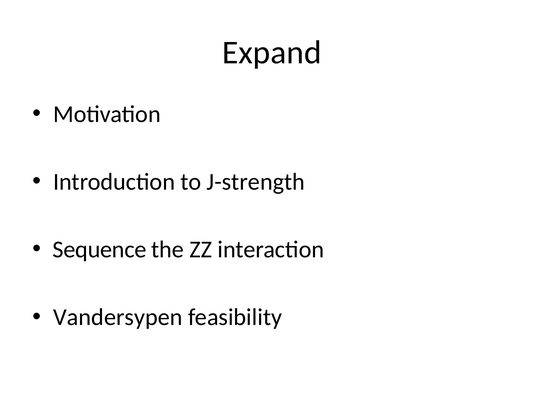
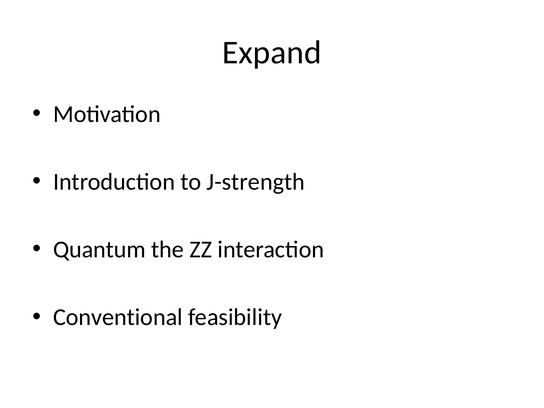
Sequence: Sequence -> Quantum
Vandersypen: Vandersypen -> Conventional
